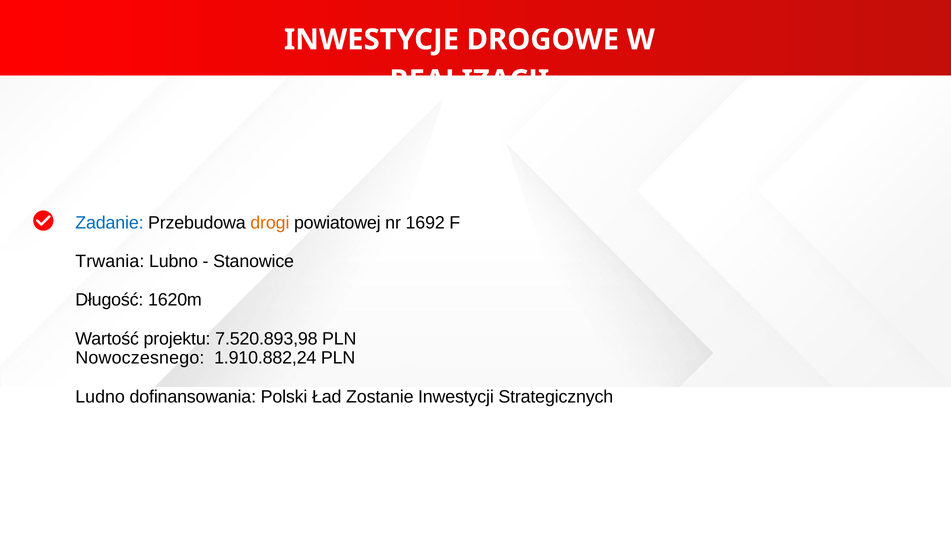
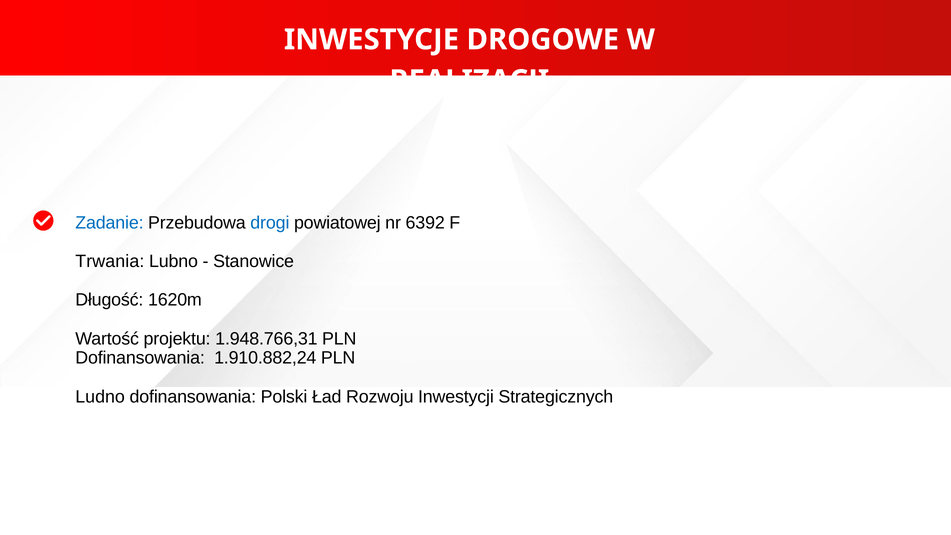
drogi colour: orange -> blue
1692: 1692 -> 6392
7.520.893,98: 7.520.893,98 -> 1.948.766,31
Nowoczesnego at (140, 358): Nowoczesnego -> Dofinansowania
Zostanie: Zostanie -> Rozwoju
